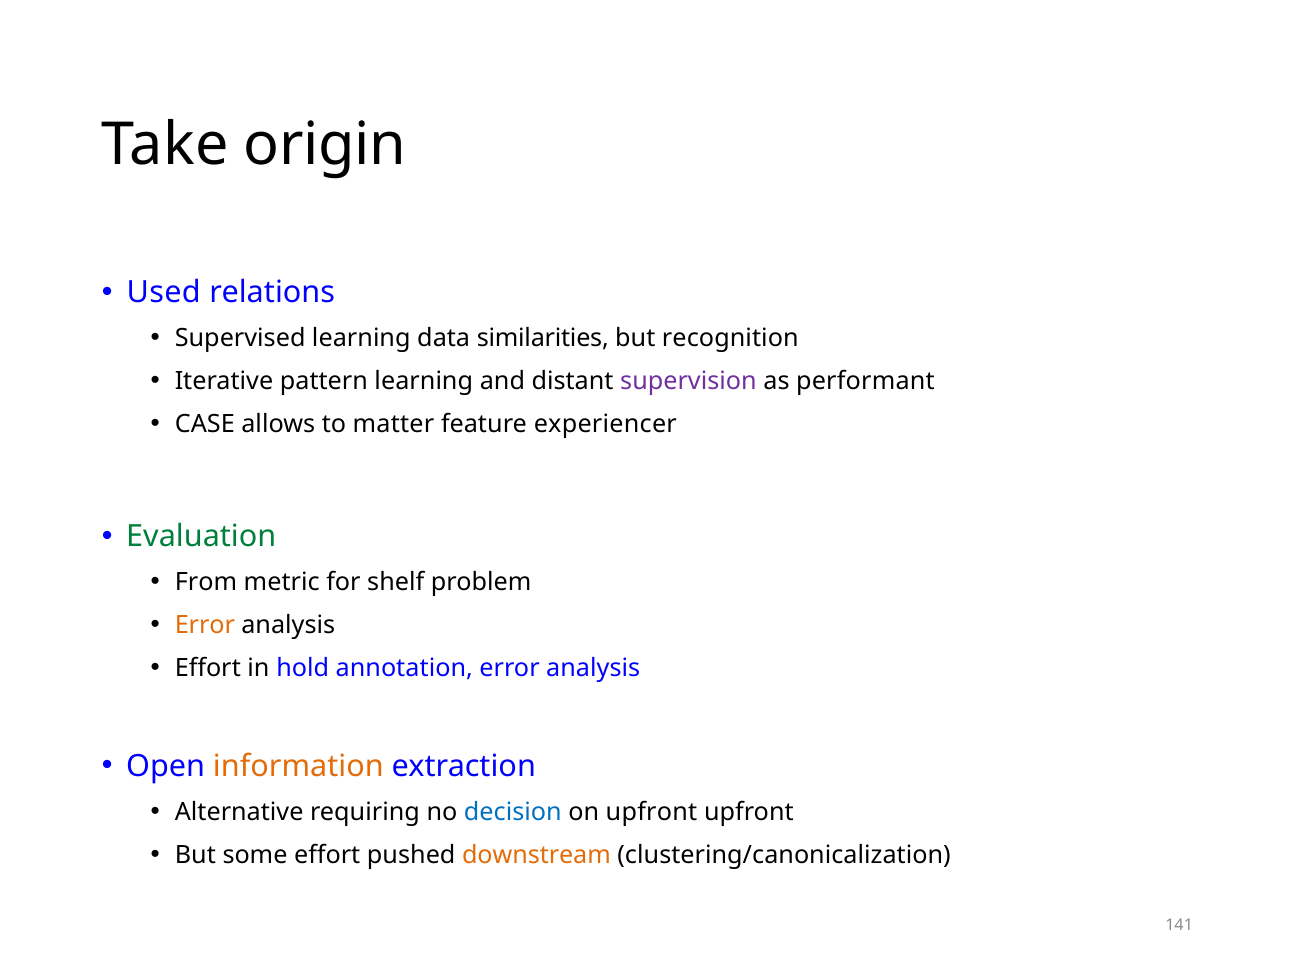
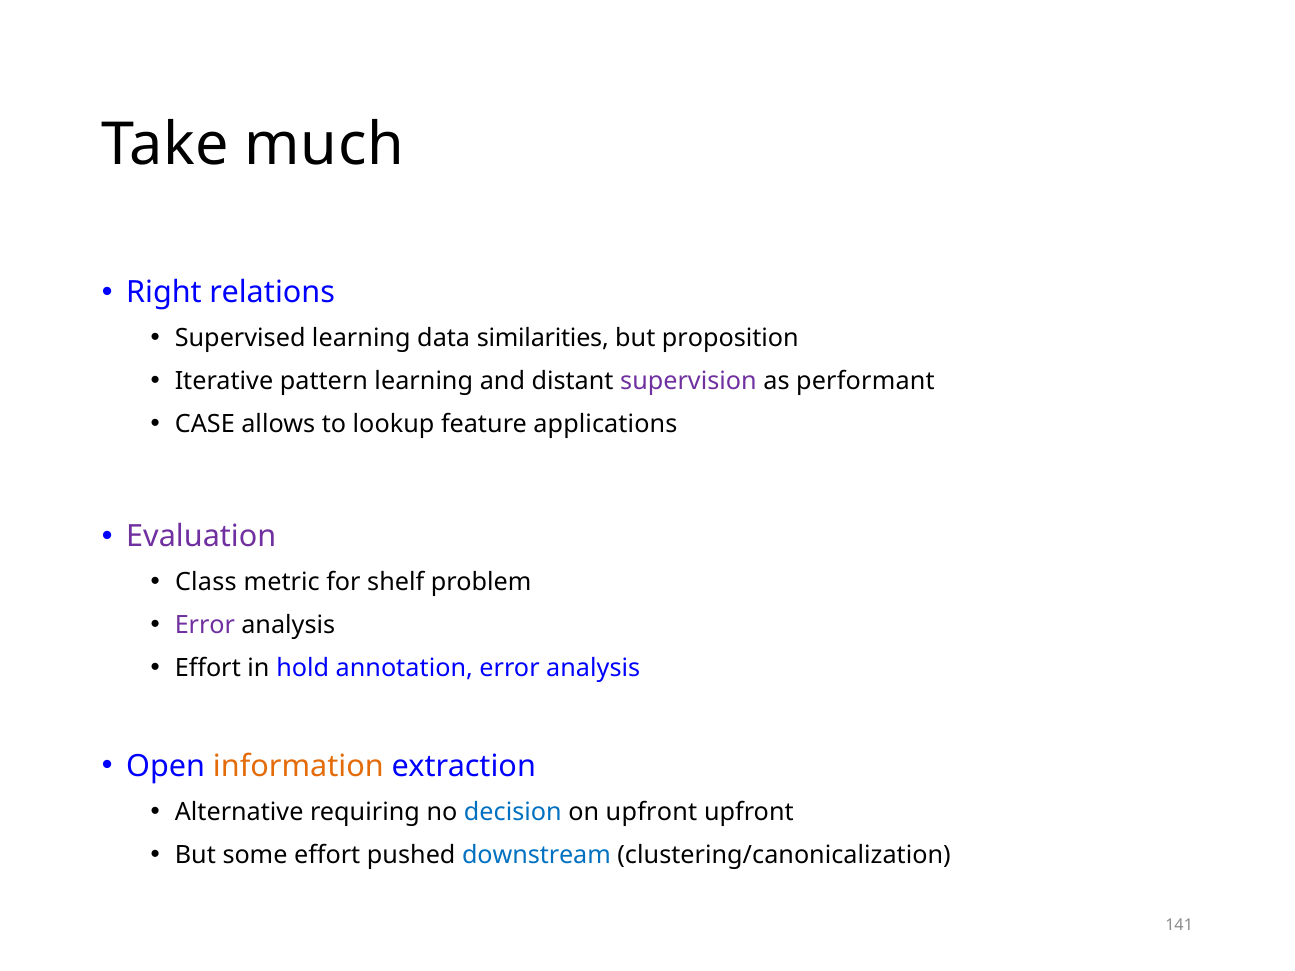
origin: origin -> much
Used: Used -> Right
recognition: recognition -> proposition
matter: matter -> lookup
experiencer: experiencer -> applications
Evaluation colour: green -> purple
From: From -> Class
Error at (205, 626) colour: orange -> purple
downstream colour: orange -> blue
